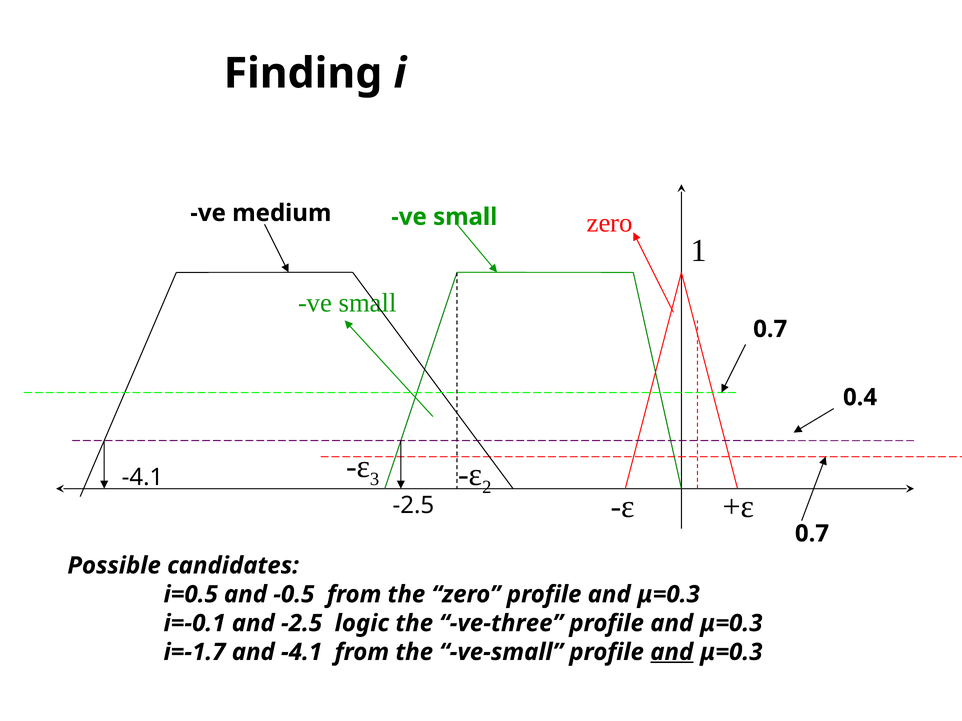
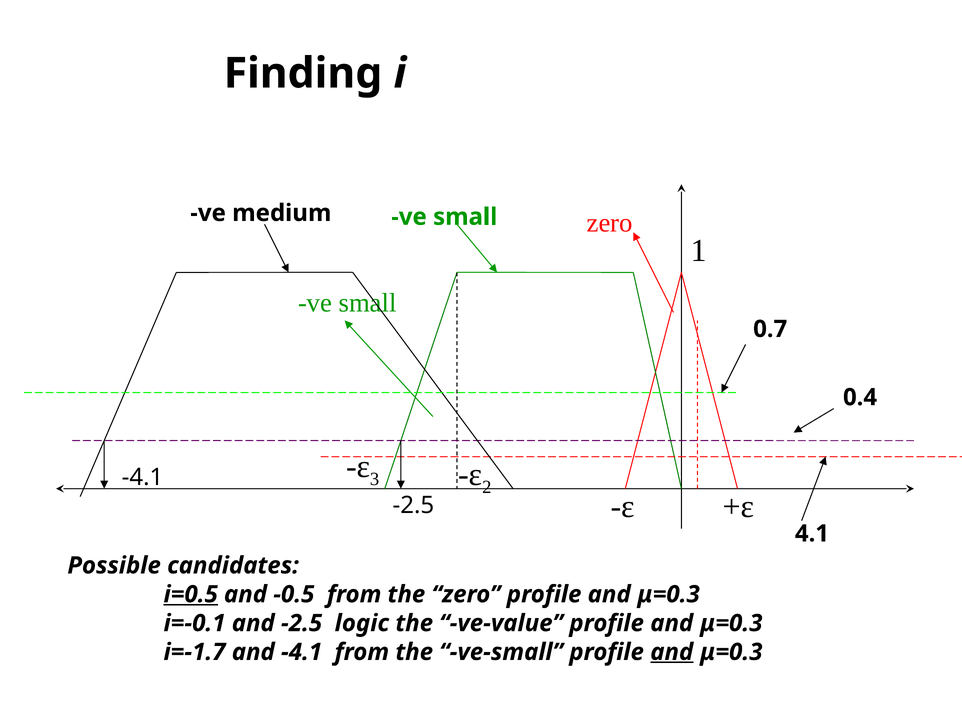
0.7 at (812, 534): 0.7 -> 4.1
i=0.5 underline: none -> present
ve-three: ve-three -> ve-value
